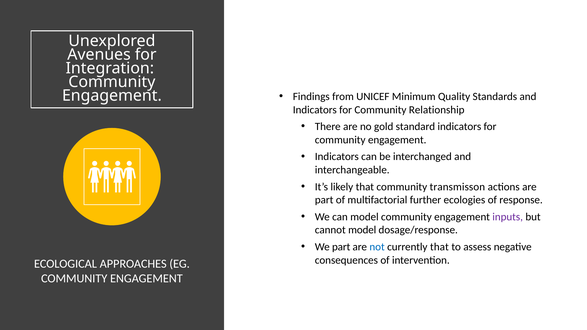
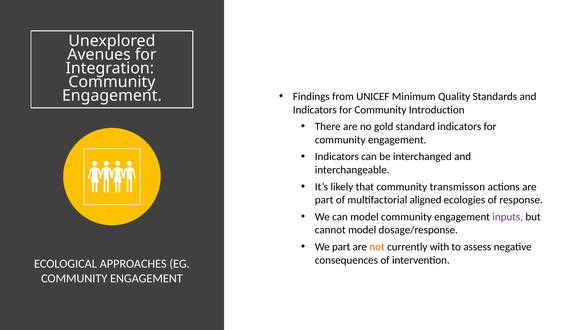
Relationship: Relationship -> Introduction
further: further -> aligned
not colour: blue -> orange
currently that: that -> with
